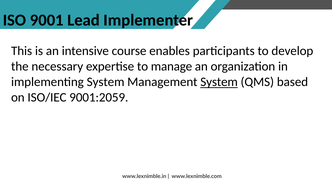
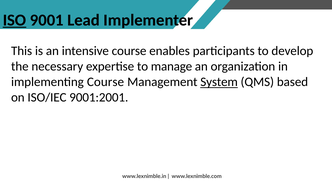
ISO underline: none -> present
implementing System: System -> Course
9001:2059: 9001:2059 -> 9001:2001
